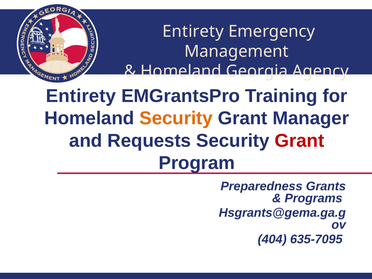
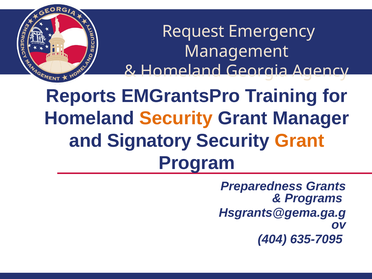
Entirety at (193, 32): Entirety -> Request
Entirety at (81, 96): Entirety -> Reports
Requests: Requests -> Signatory
Grant at (299, 141) colour: red -> orange
